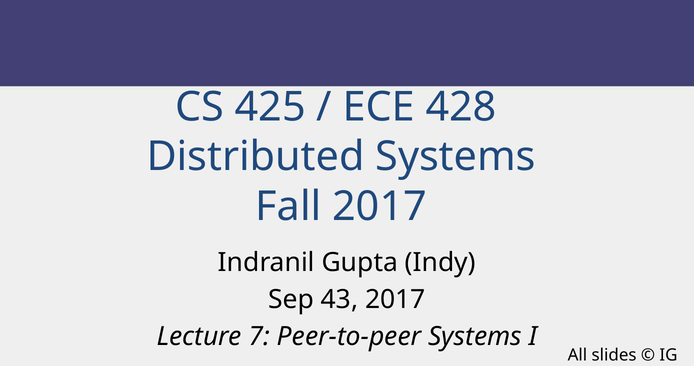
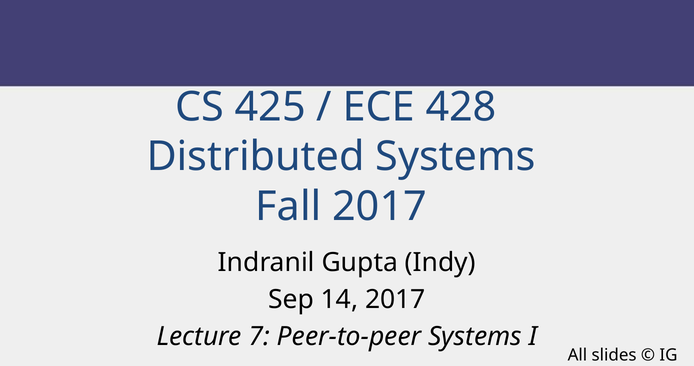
43: 43 -> 14
